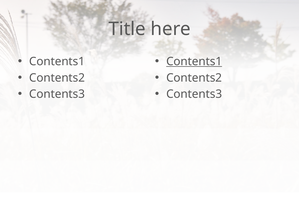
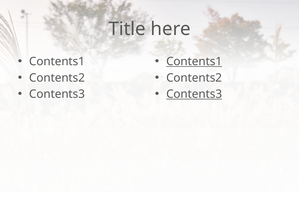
Contents3 at (194, 94) underline: none -> present
